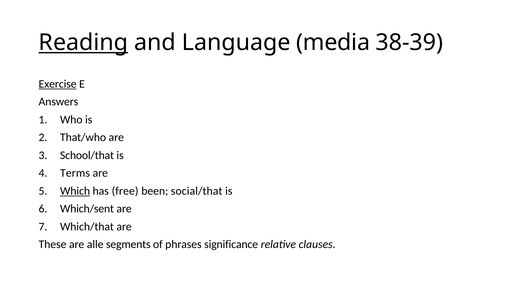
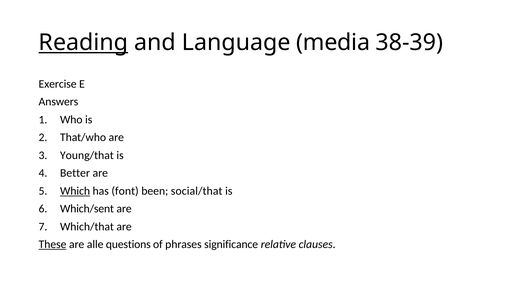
Exercise underline: present -> none
School/that: School/that -> Young/that
Terms: Terms -> Better
free: free -> font
These underline: none -> present
segments: segments -> questions
